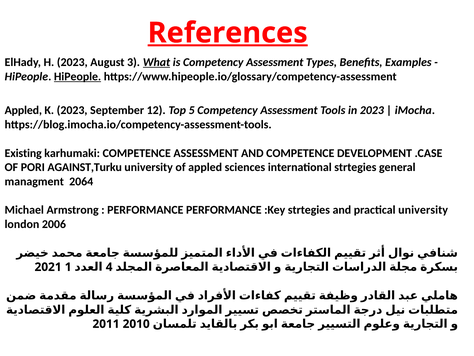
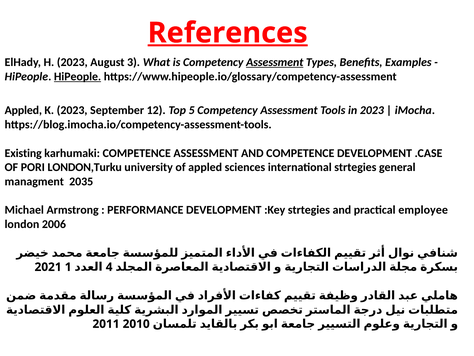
What underline: present -> none
Assessment at (275, 62) underline: none -> present
AGAINST,Turku: AGAINST,Turku -> LONDON,Turku
2064: 2064 -> 2035
PERFORMANCE PERFORMANCE: PERFORMANCE -> DEVELOPMENT
practical university: university -> employee
